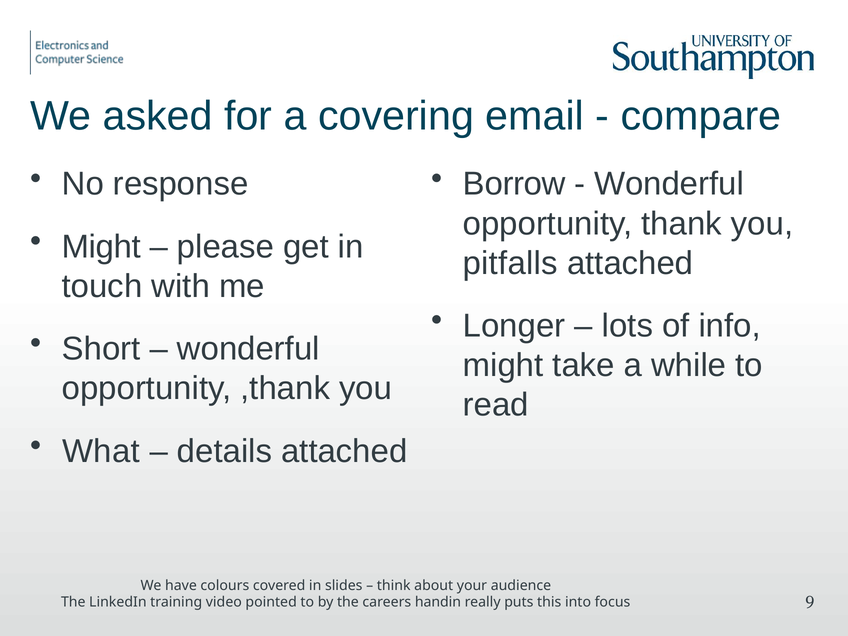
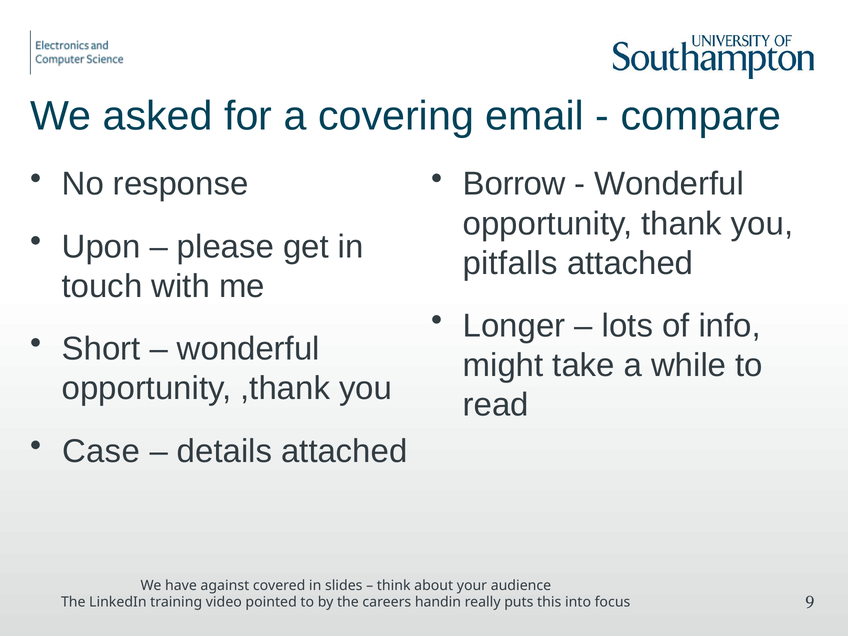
Might at (101, 247): Might -> Upon
What: What -> Case
colours: colours -> against
